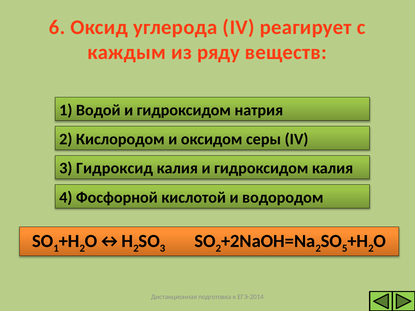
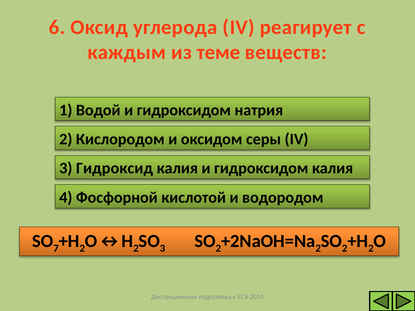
ряду: ряду -> теме
1 at (56, 248): 1 -> 7
5 at (345, 248): 5 -> 2
